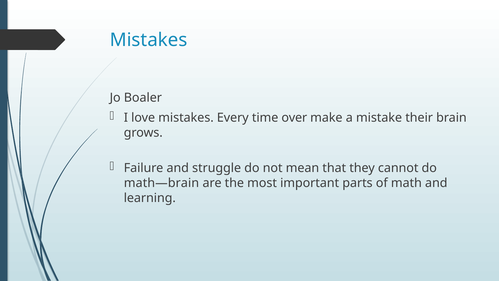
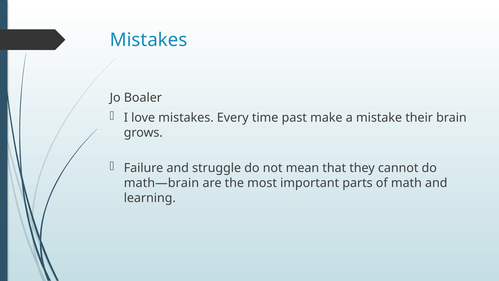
over: over -> past
